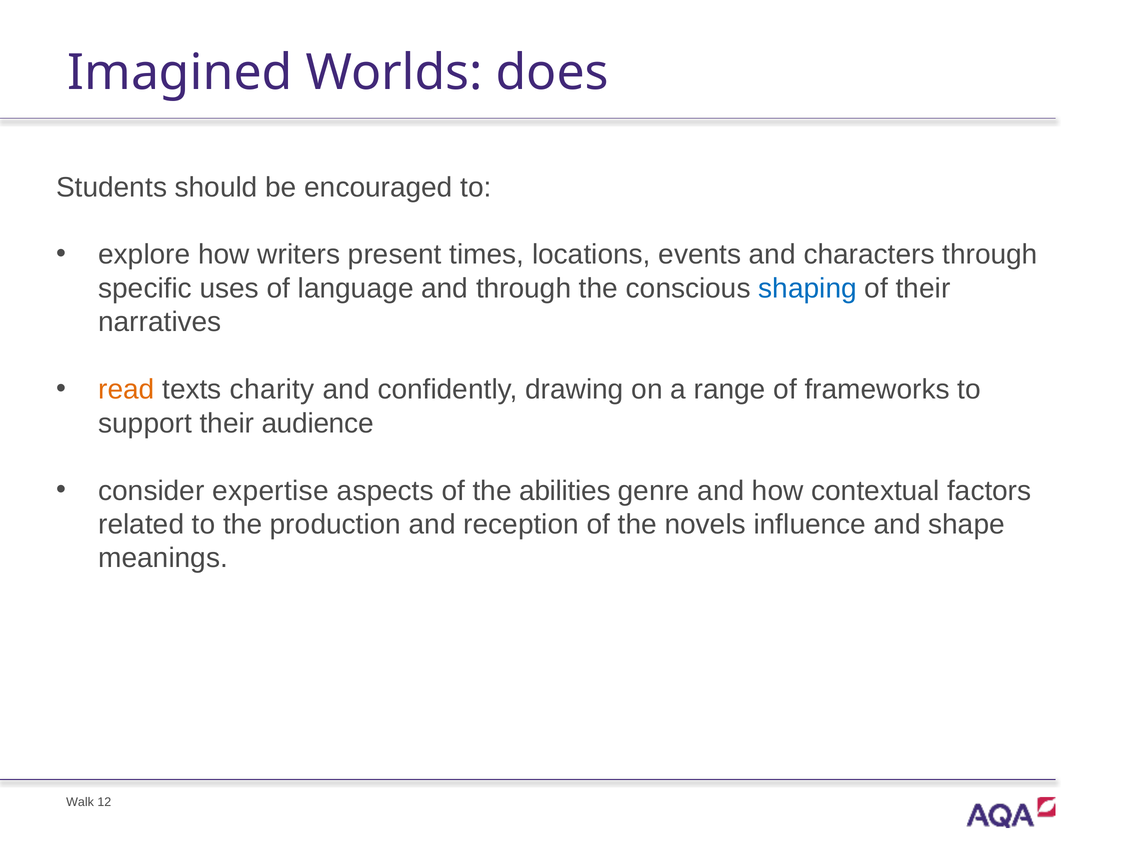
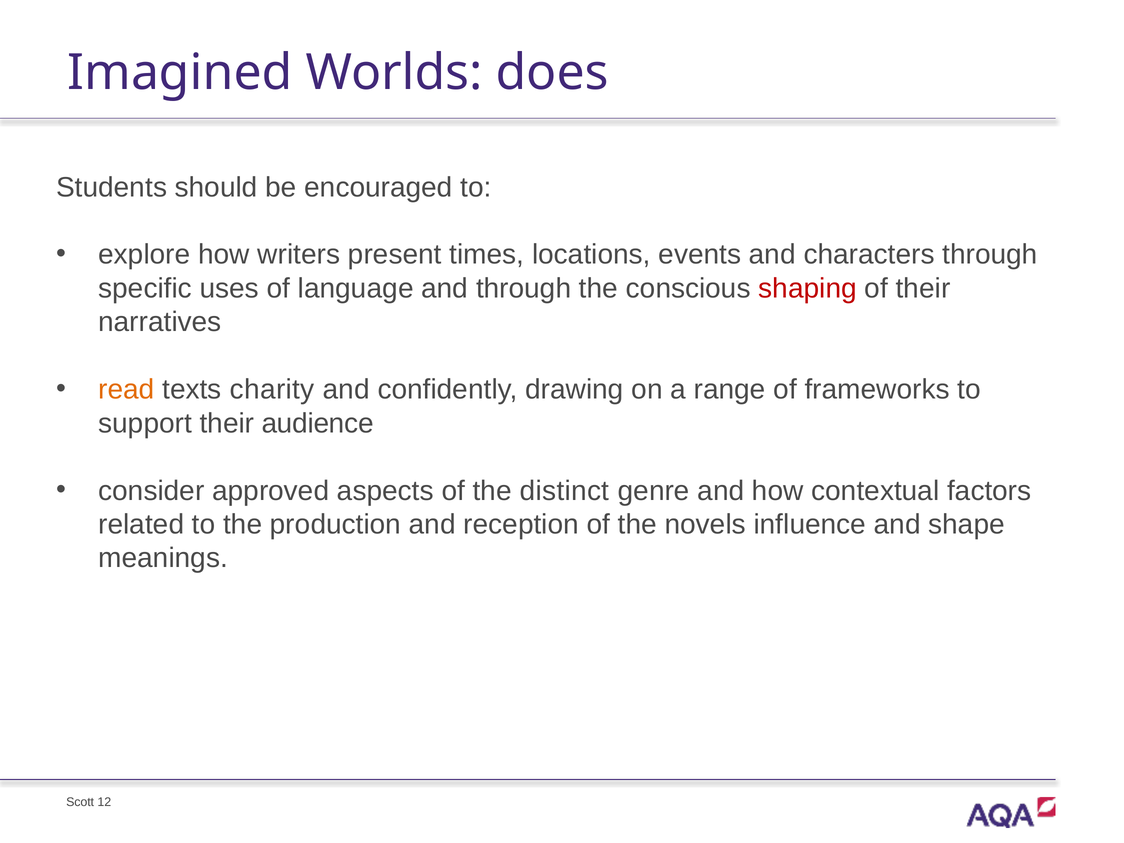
shaping colour: blue -> red
expertise: expertise -> approved
abilities: abilities -> distinct
Walk: Walk -> Scott
